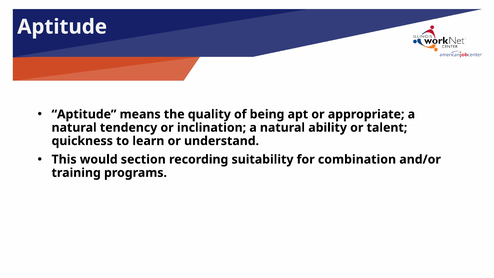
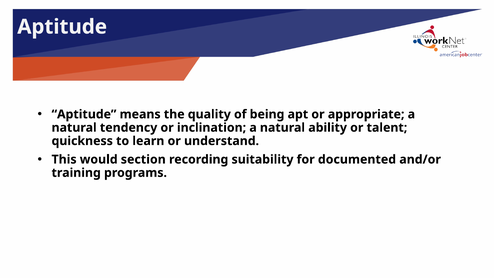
combination: combination -> documented
